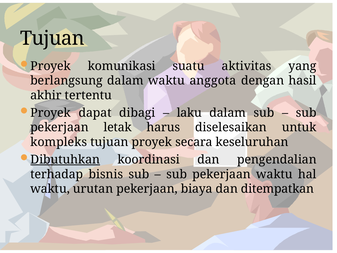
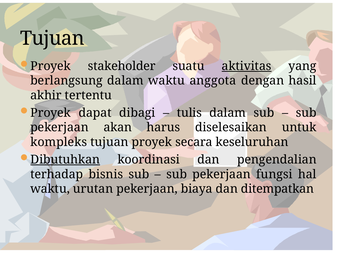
komunikasi: komunikasi -> stakeholder
aktivitas underline: none -> present
laku: laku -> tulis
letak: letak -> akan
pekerjaan waktu: waktu -> fungsi
